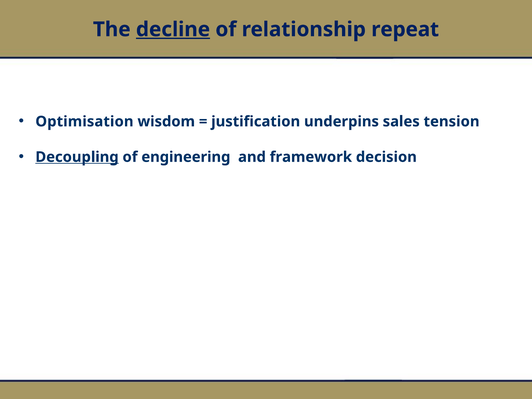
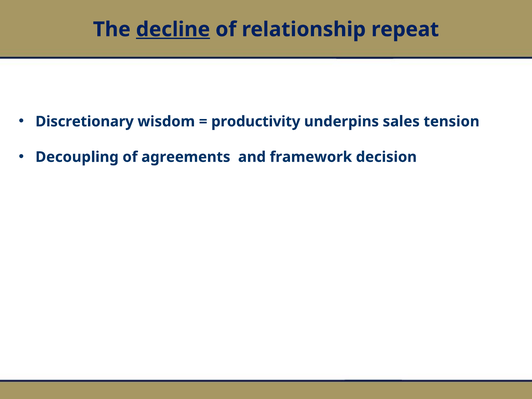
Optimisation: Optimisation -> Discretionary
justification: justification -> productivity
Decoupling underline: present -> none
engineering: engineering -> agreements
